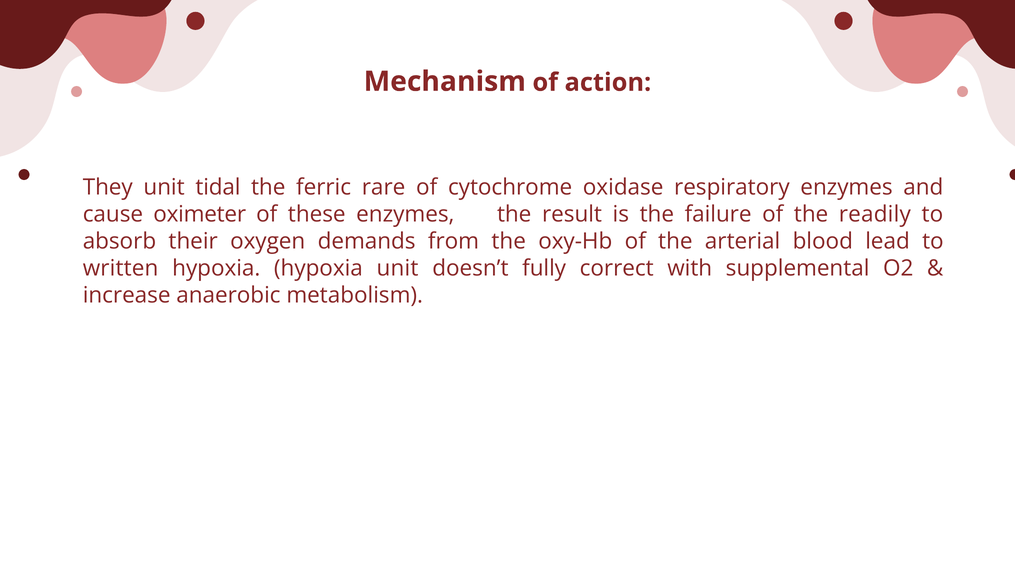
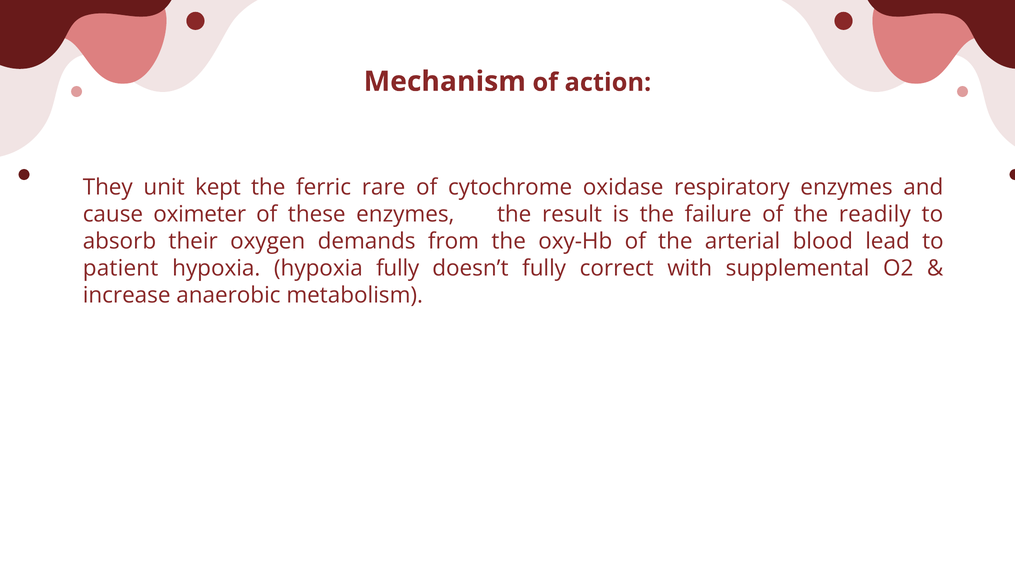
tidal: tidal -> kept
written: written -> patient
hypoxia unit: unit -> fully
